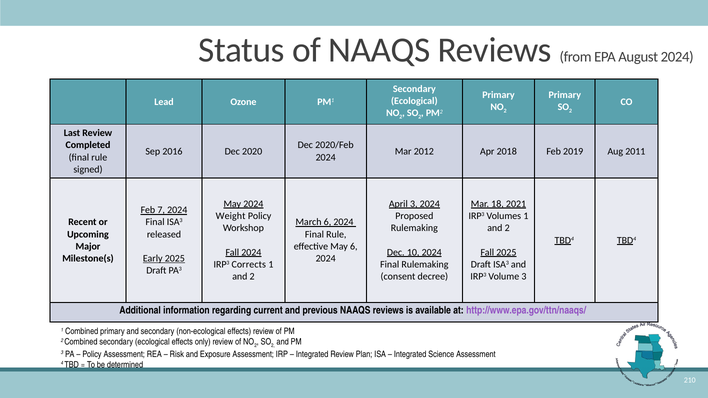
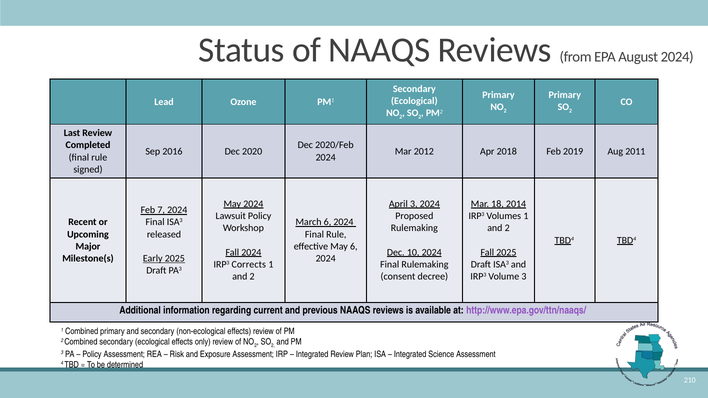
2021: 2021 -> 2014
Weight: Weight -> Lawsuit
